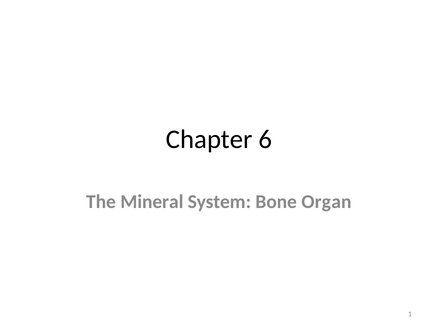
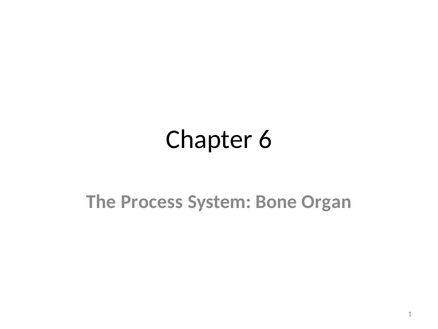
Mineral: Mineral -> Process
